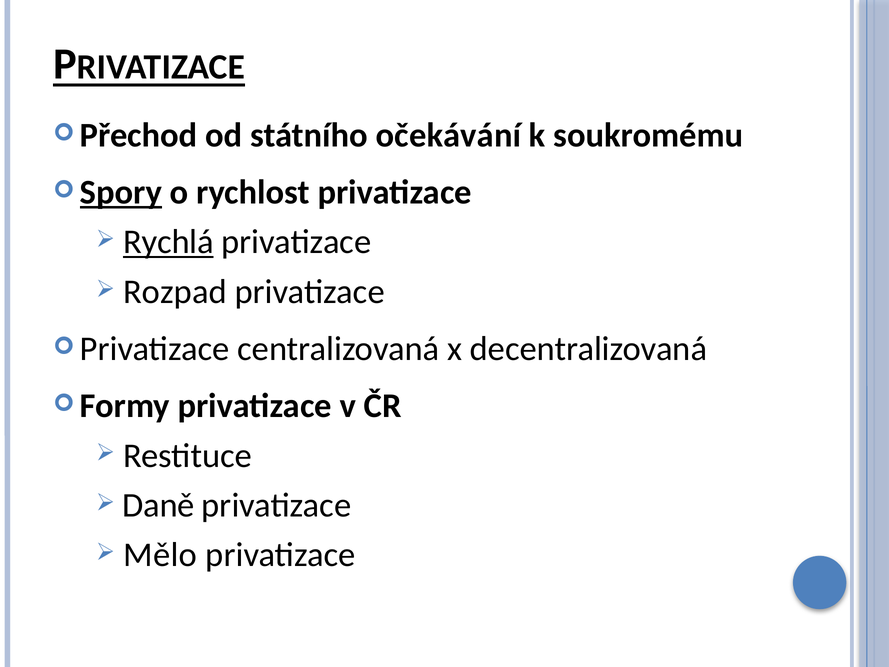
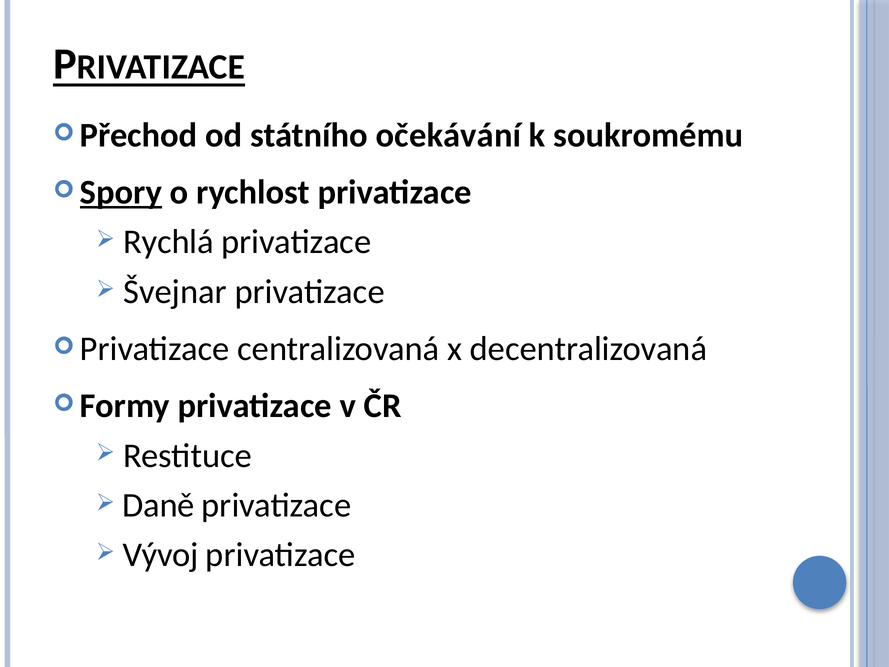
Rychlá underline: present -> none
Rozpad: Rozpad -> Švejnar
Mělo: Mělo -> Vývoj
